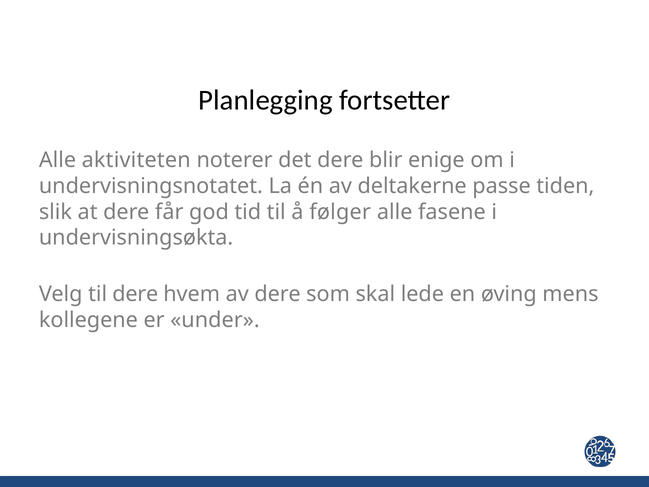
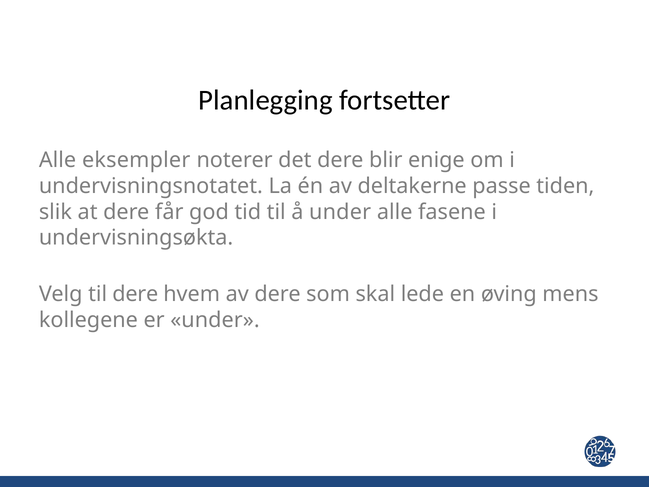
aktiviteten: aktiviteten -> eksempler
å følger: følger -> under
